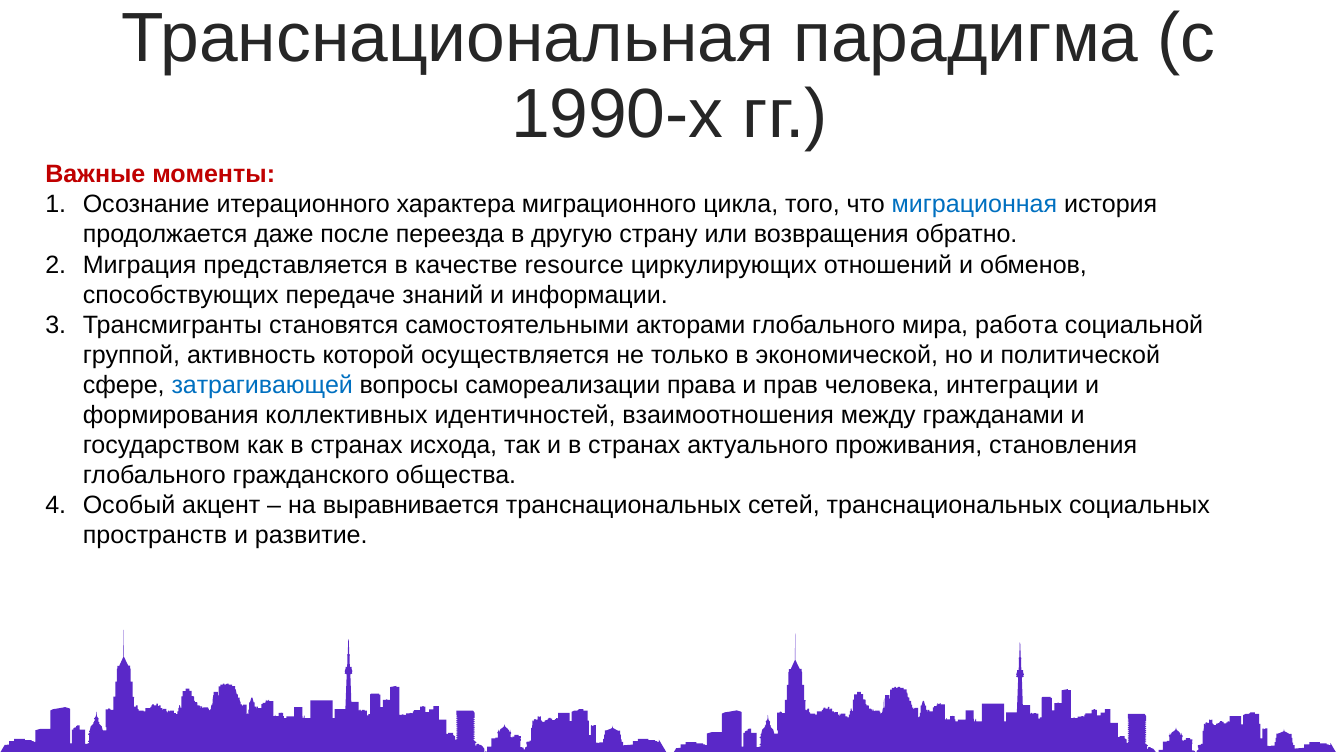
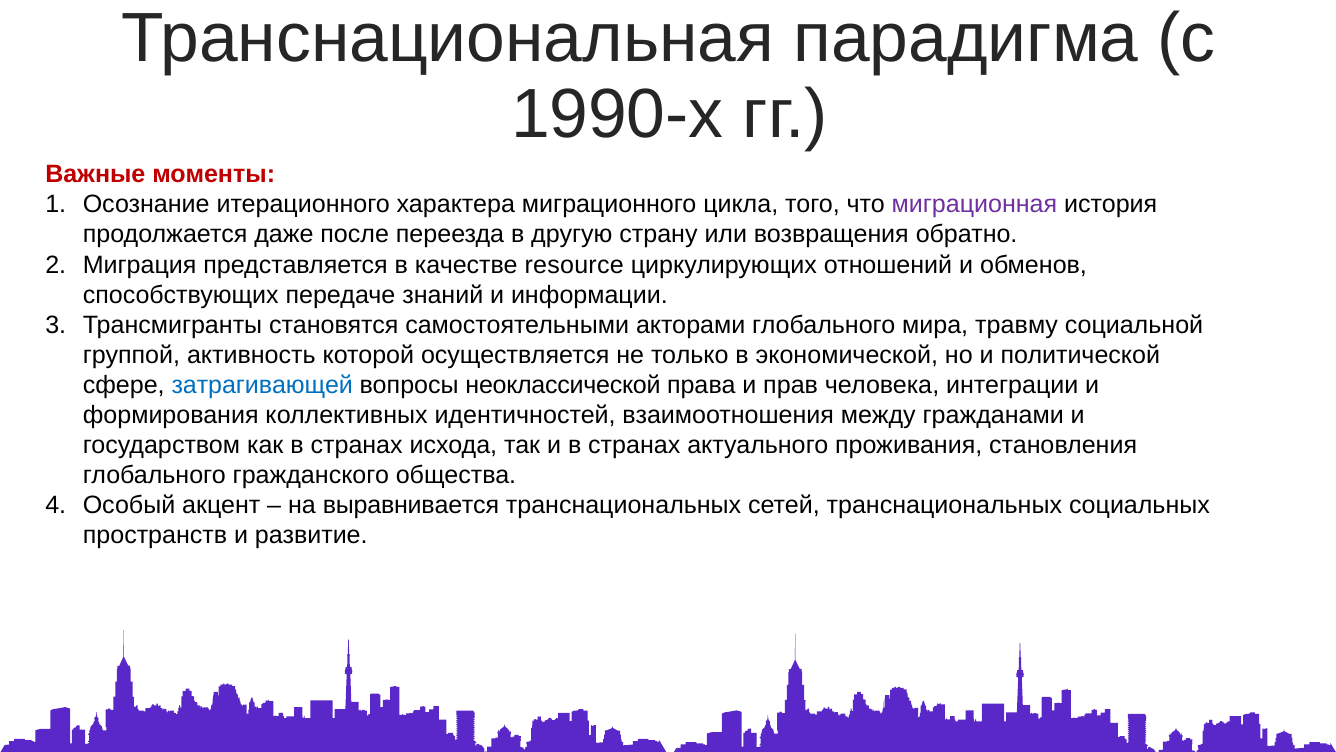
миграционная colour: blue -> purple
работа: работа -> травму
самореализации: самореализации -> неоклассической
